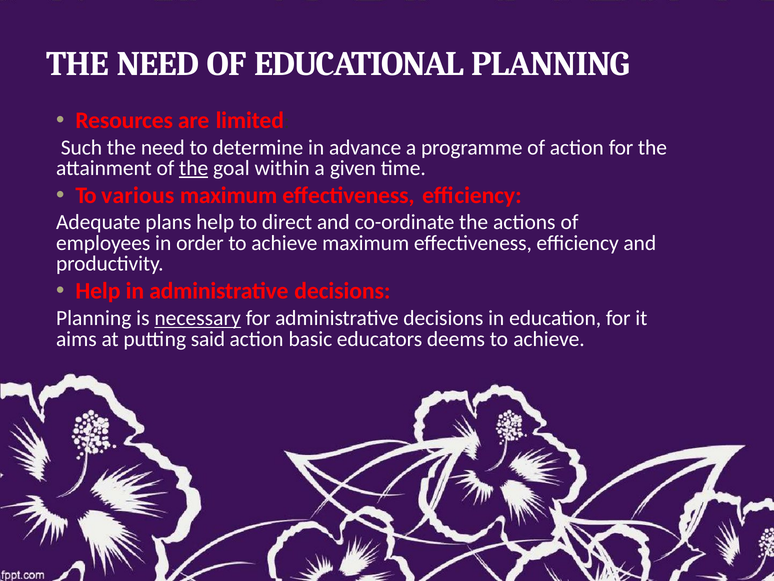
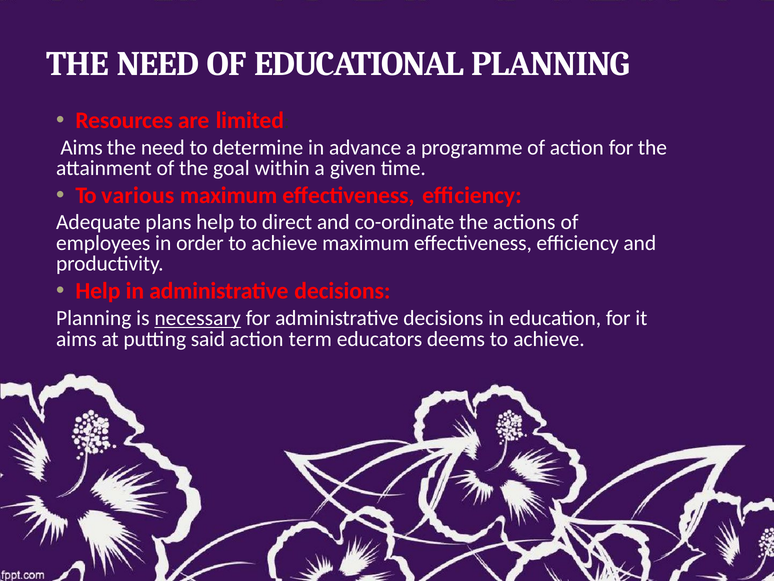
Such at (81, 147): Such -> Aims
the at (194, 168) underline: present -> none
basic: basic -> term
